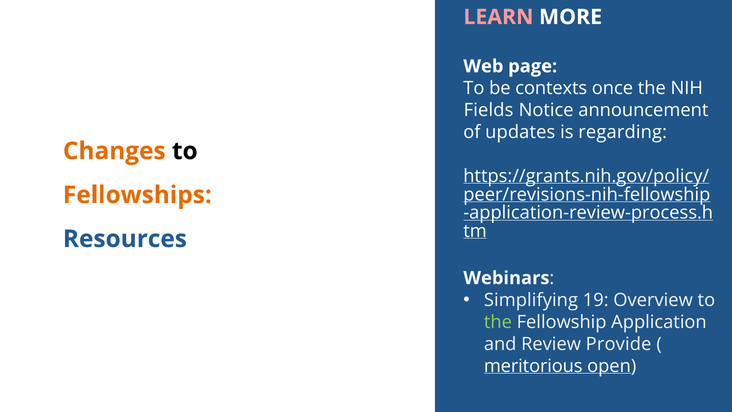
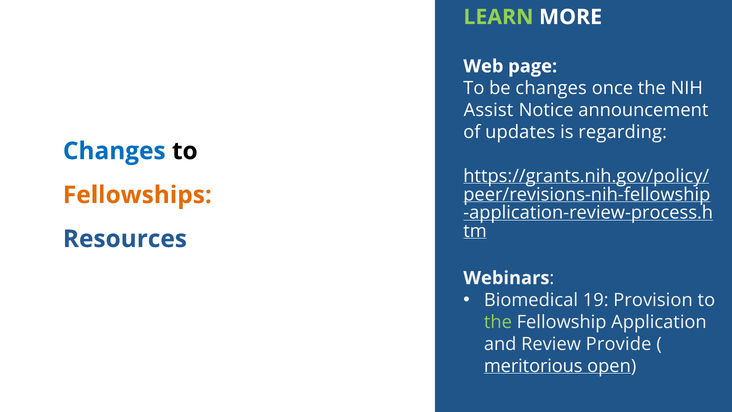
LEARN colour: pink -> light green
be contexts: contexts -> changes
Fields: Fields -> Assist
Changes at (114, 151) colour: orange -> blue
Simplifying: Simplifying -> Biomedical
Overview: Overview -> Provision
